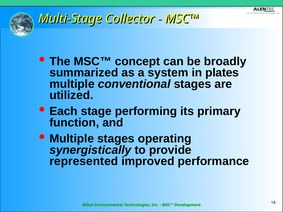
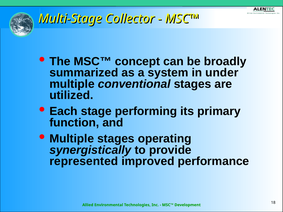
plates: plates -> under
